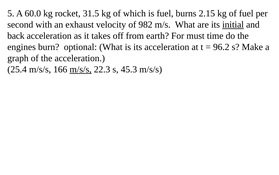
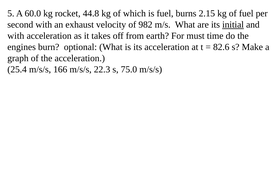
31.5: 31.5 -> 44.8
back at (16, 36): back -> with
96.2: 96.2 -> 82.6
m/s/s at (81, 69) underline: present -> none
45.3: 45.3 -> 75.0
